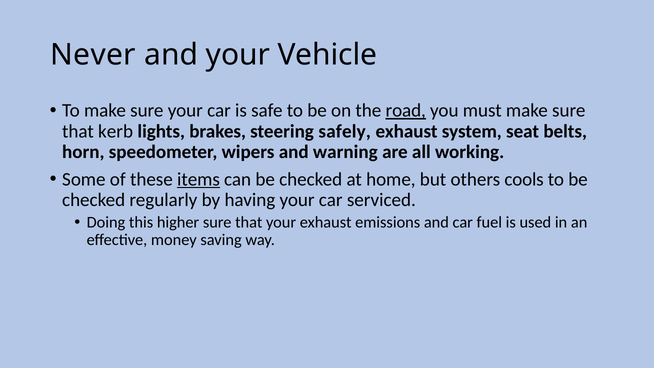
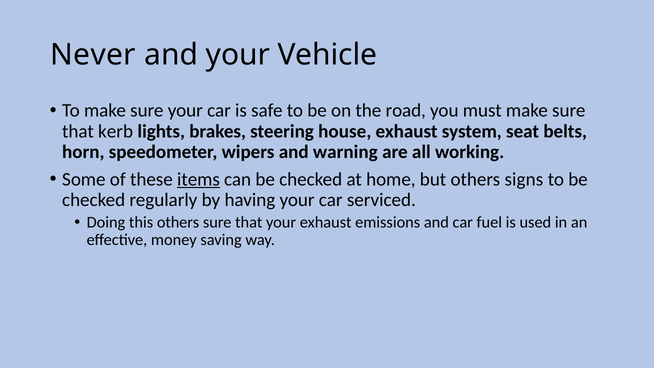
road underline: present -> none
safely: safely -> house
cools: cools -> signs
this higher: higher -> others
